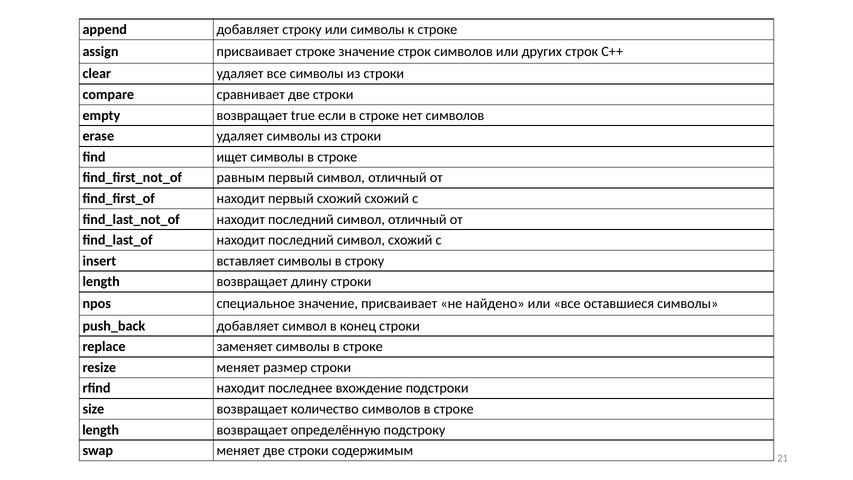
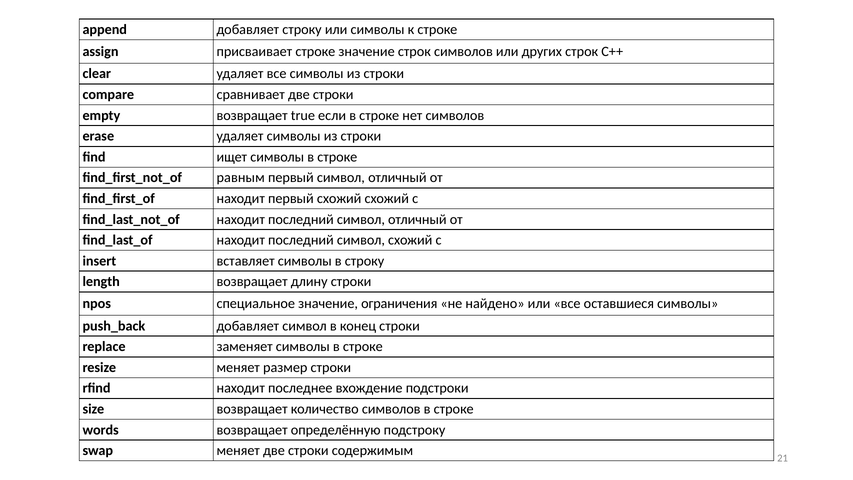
значение присваивает: присваивает -> ограничения
length at (101, 430): length -> words
